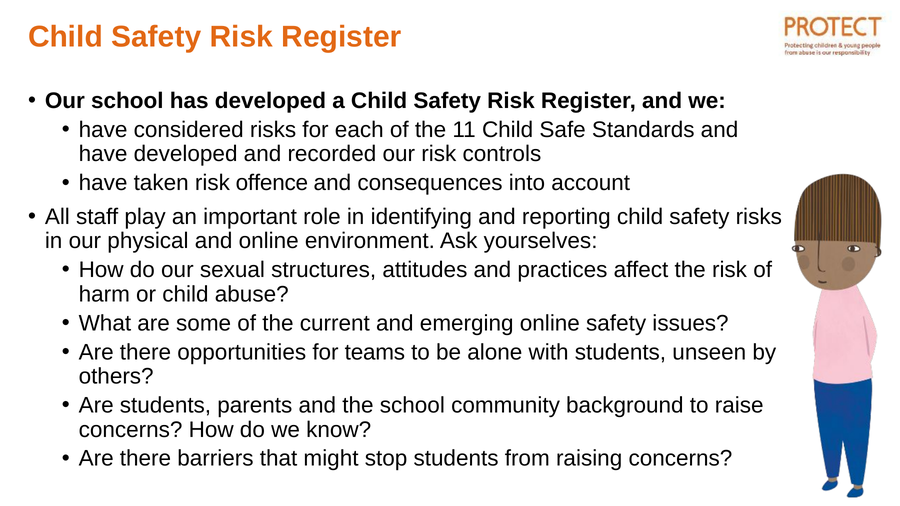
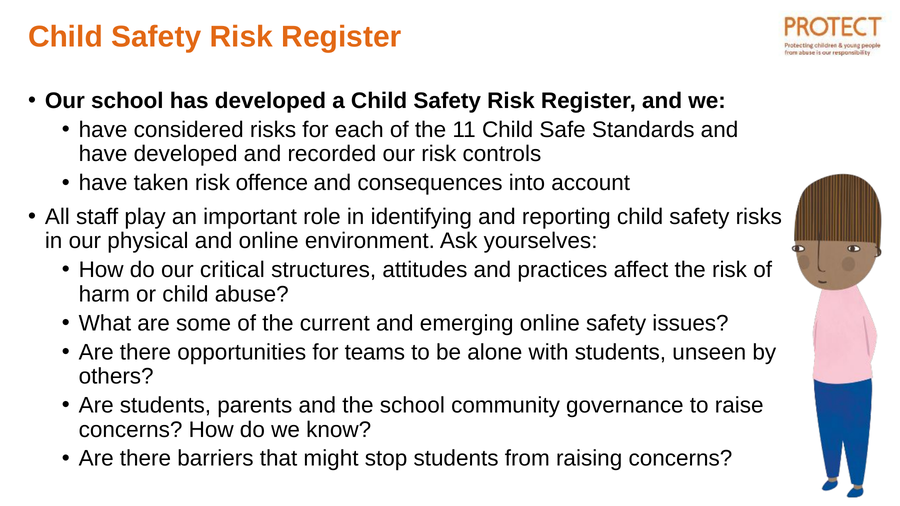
sexual: sexual -> critical
background: background -> governance
